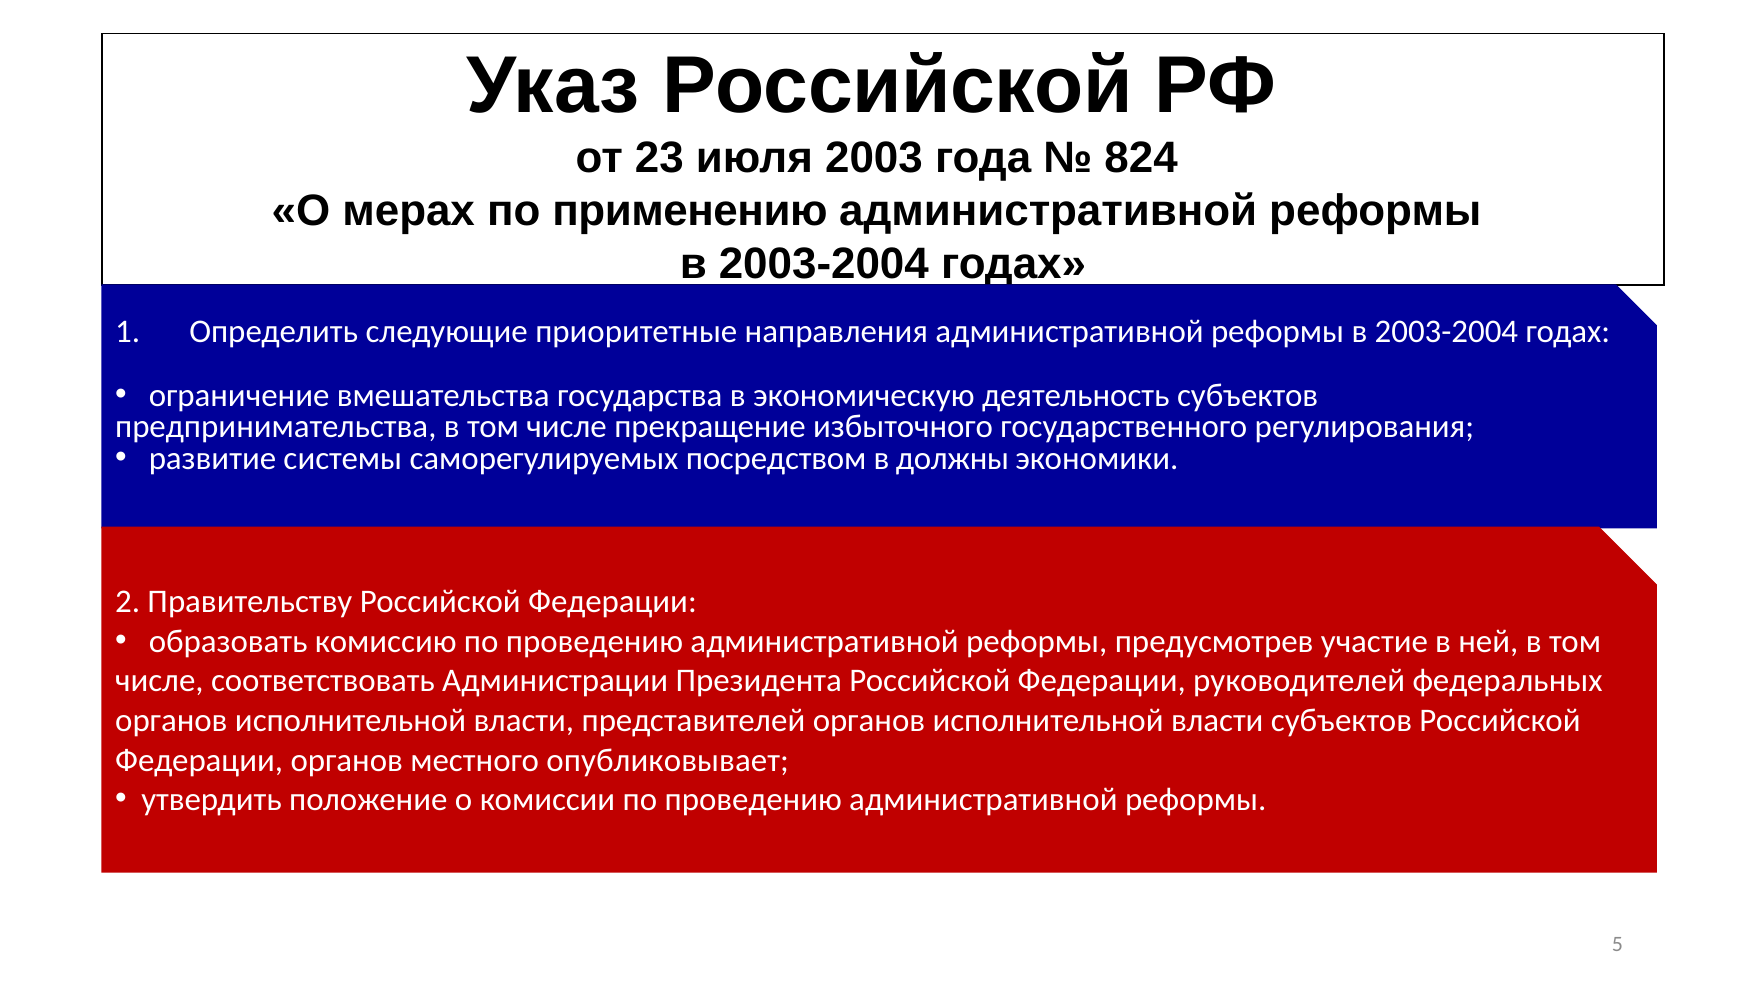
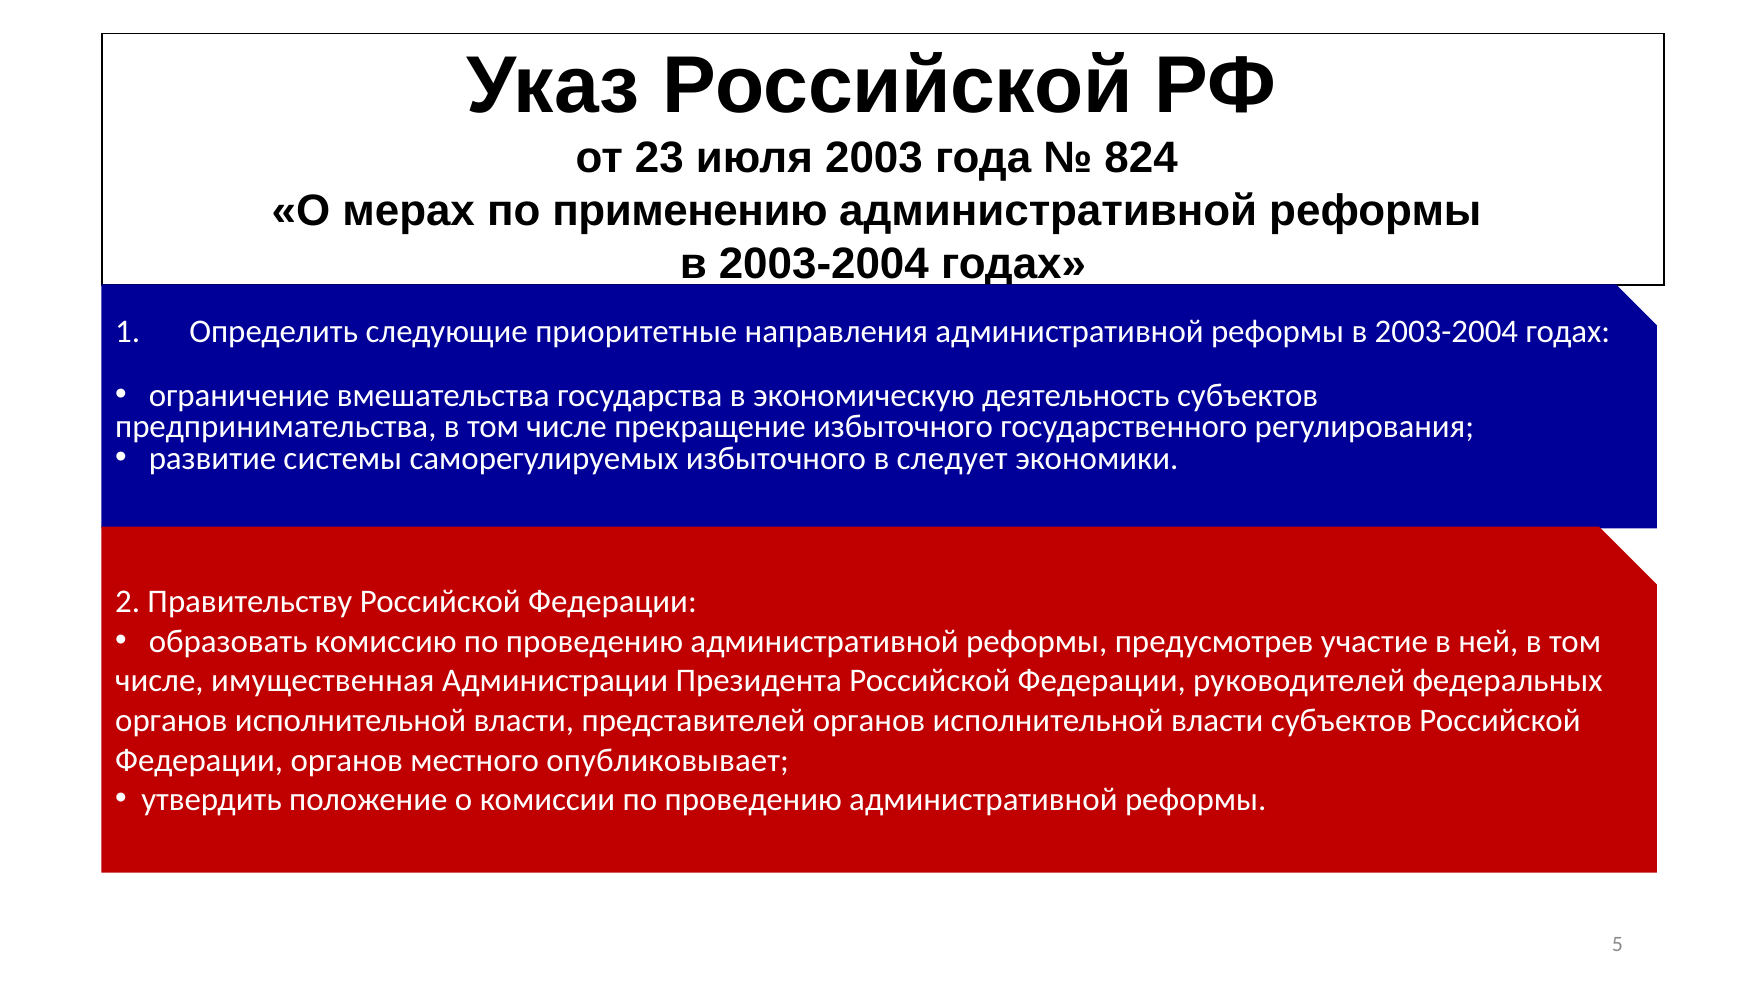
саморегулируемых посредством: посредством -> избыточного
должны: должны -> следует
соответствовать: соответствовать -> имущественная
